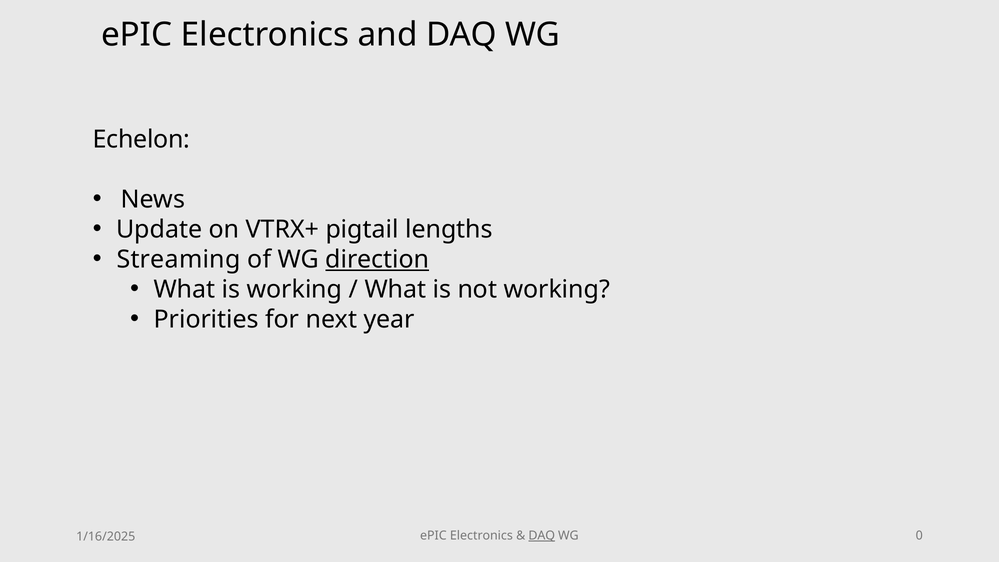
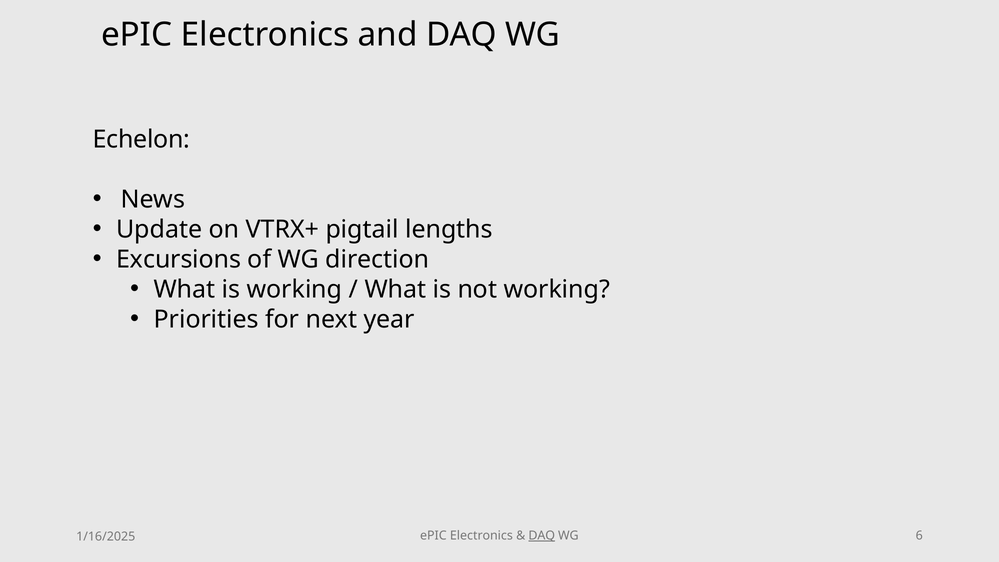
Streaming: Streaming -> Excursions
direction underline: present -> none
0: 0 -> 6
